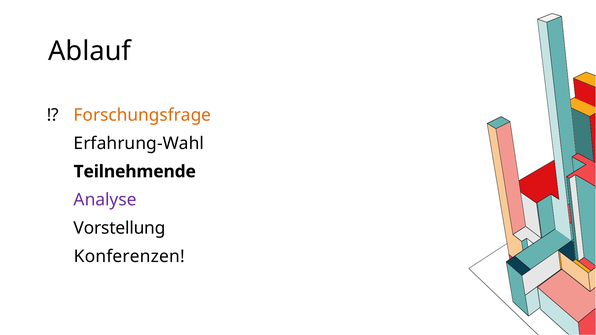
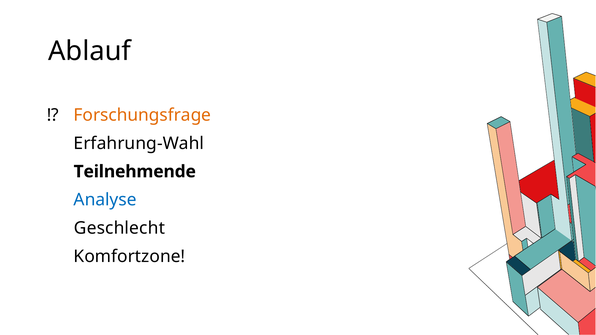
Analyse colour: purple -> blue
Vorstellung: Vorstellung -> Geschlecht
Konferenzen: Konferenzen -> Komfortzone
